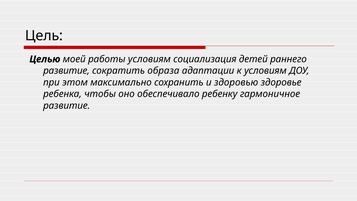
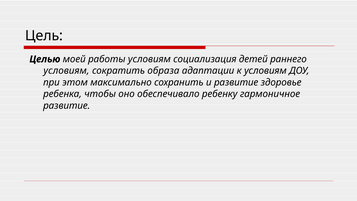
развитие at (66, 71): развитие -> условиям
и здоровью: здоровью -> развитие
